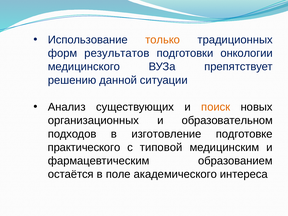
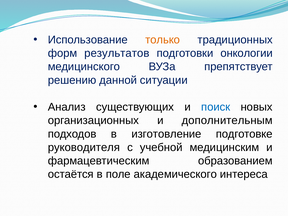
поиск colour: orange -> blue
образовательном: образовательном -> дополнительным
практического: практического -> руководителя
типовой: типовой -> учебной
